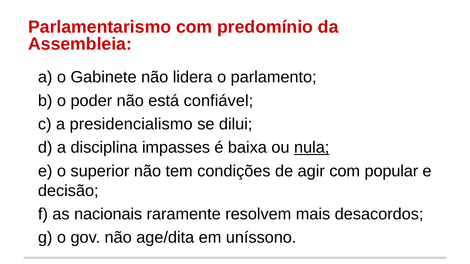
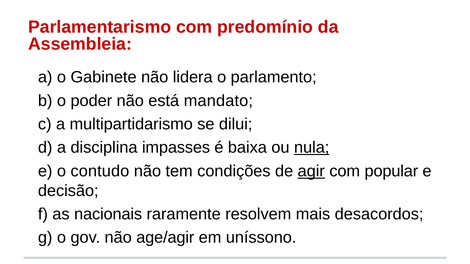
confiável: confiável -> mandato
presidencialismo: presidencialismo -> multipartidarismo
superior: superior -> contudo
agir underline: none -> present
age/dita: age/dita -> age/agir
